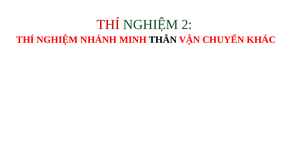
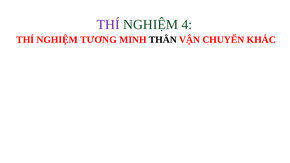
THÍ at (108, 24) colour: red -> purple
2: 2 -> 4
NHÁNH: NHÁNH -> TƯƠNG
